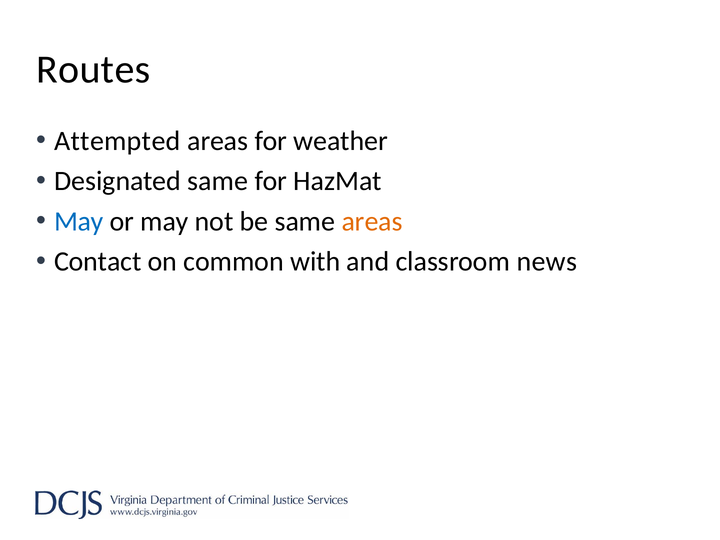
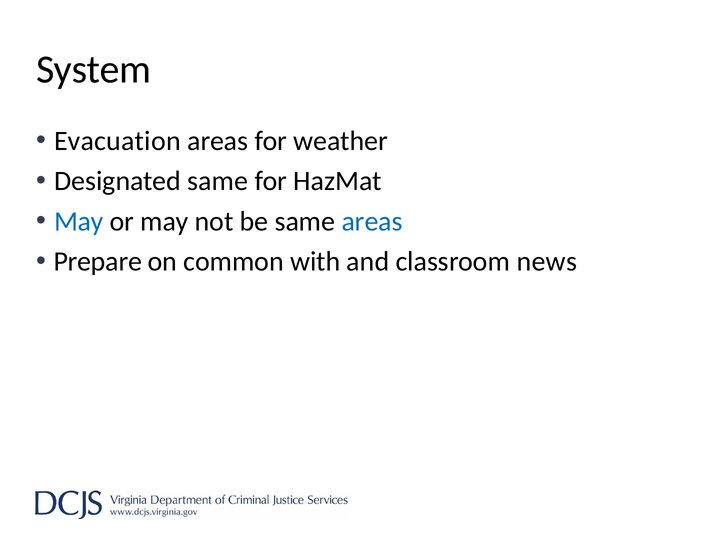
Routes: Routes -> System
Attempted: Attempted -> Evacuation
areas at (372, 221) colour: orange -> blue
Contact: Contact -> Prepare
